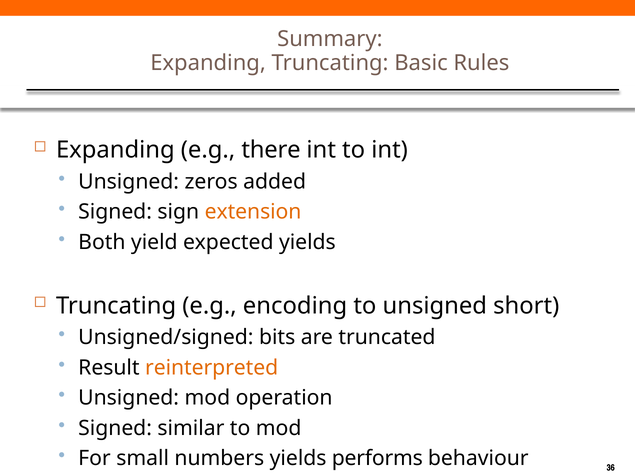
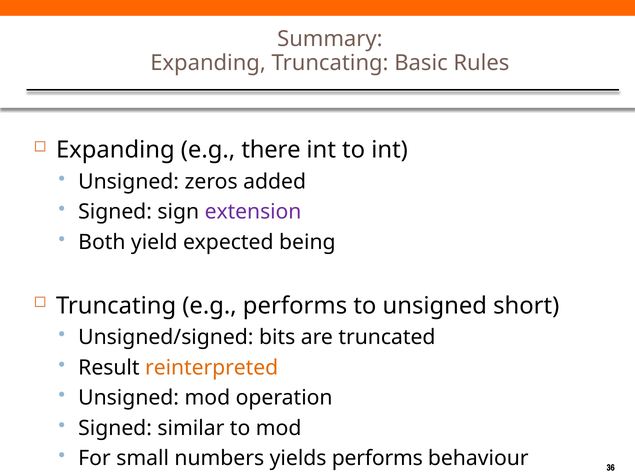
extension colour: orange -> purple
expected yields: yields -> being
e.g encoding: encoding -> performs
